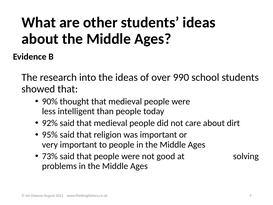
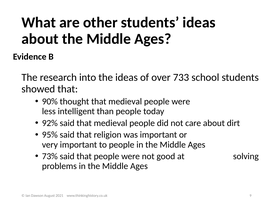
990: 990 -> 733
